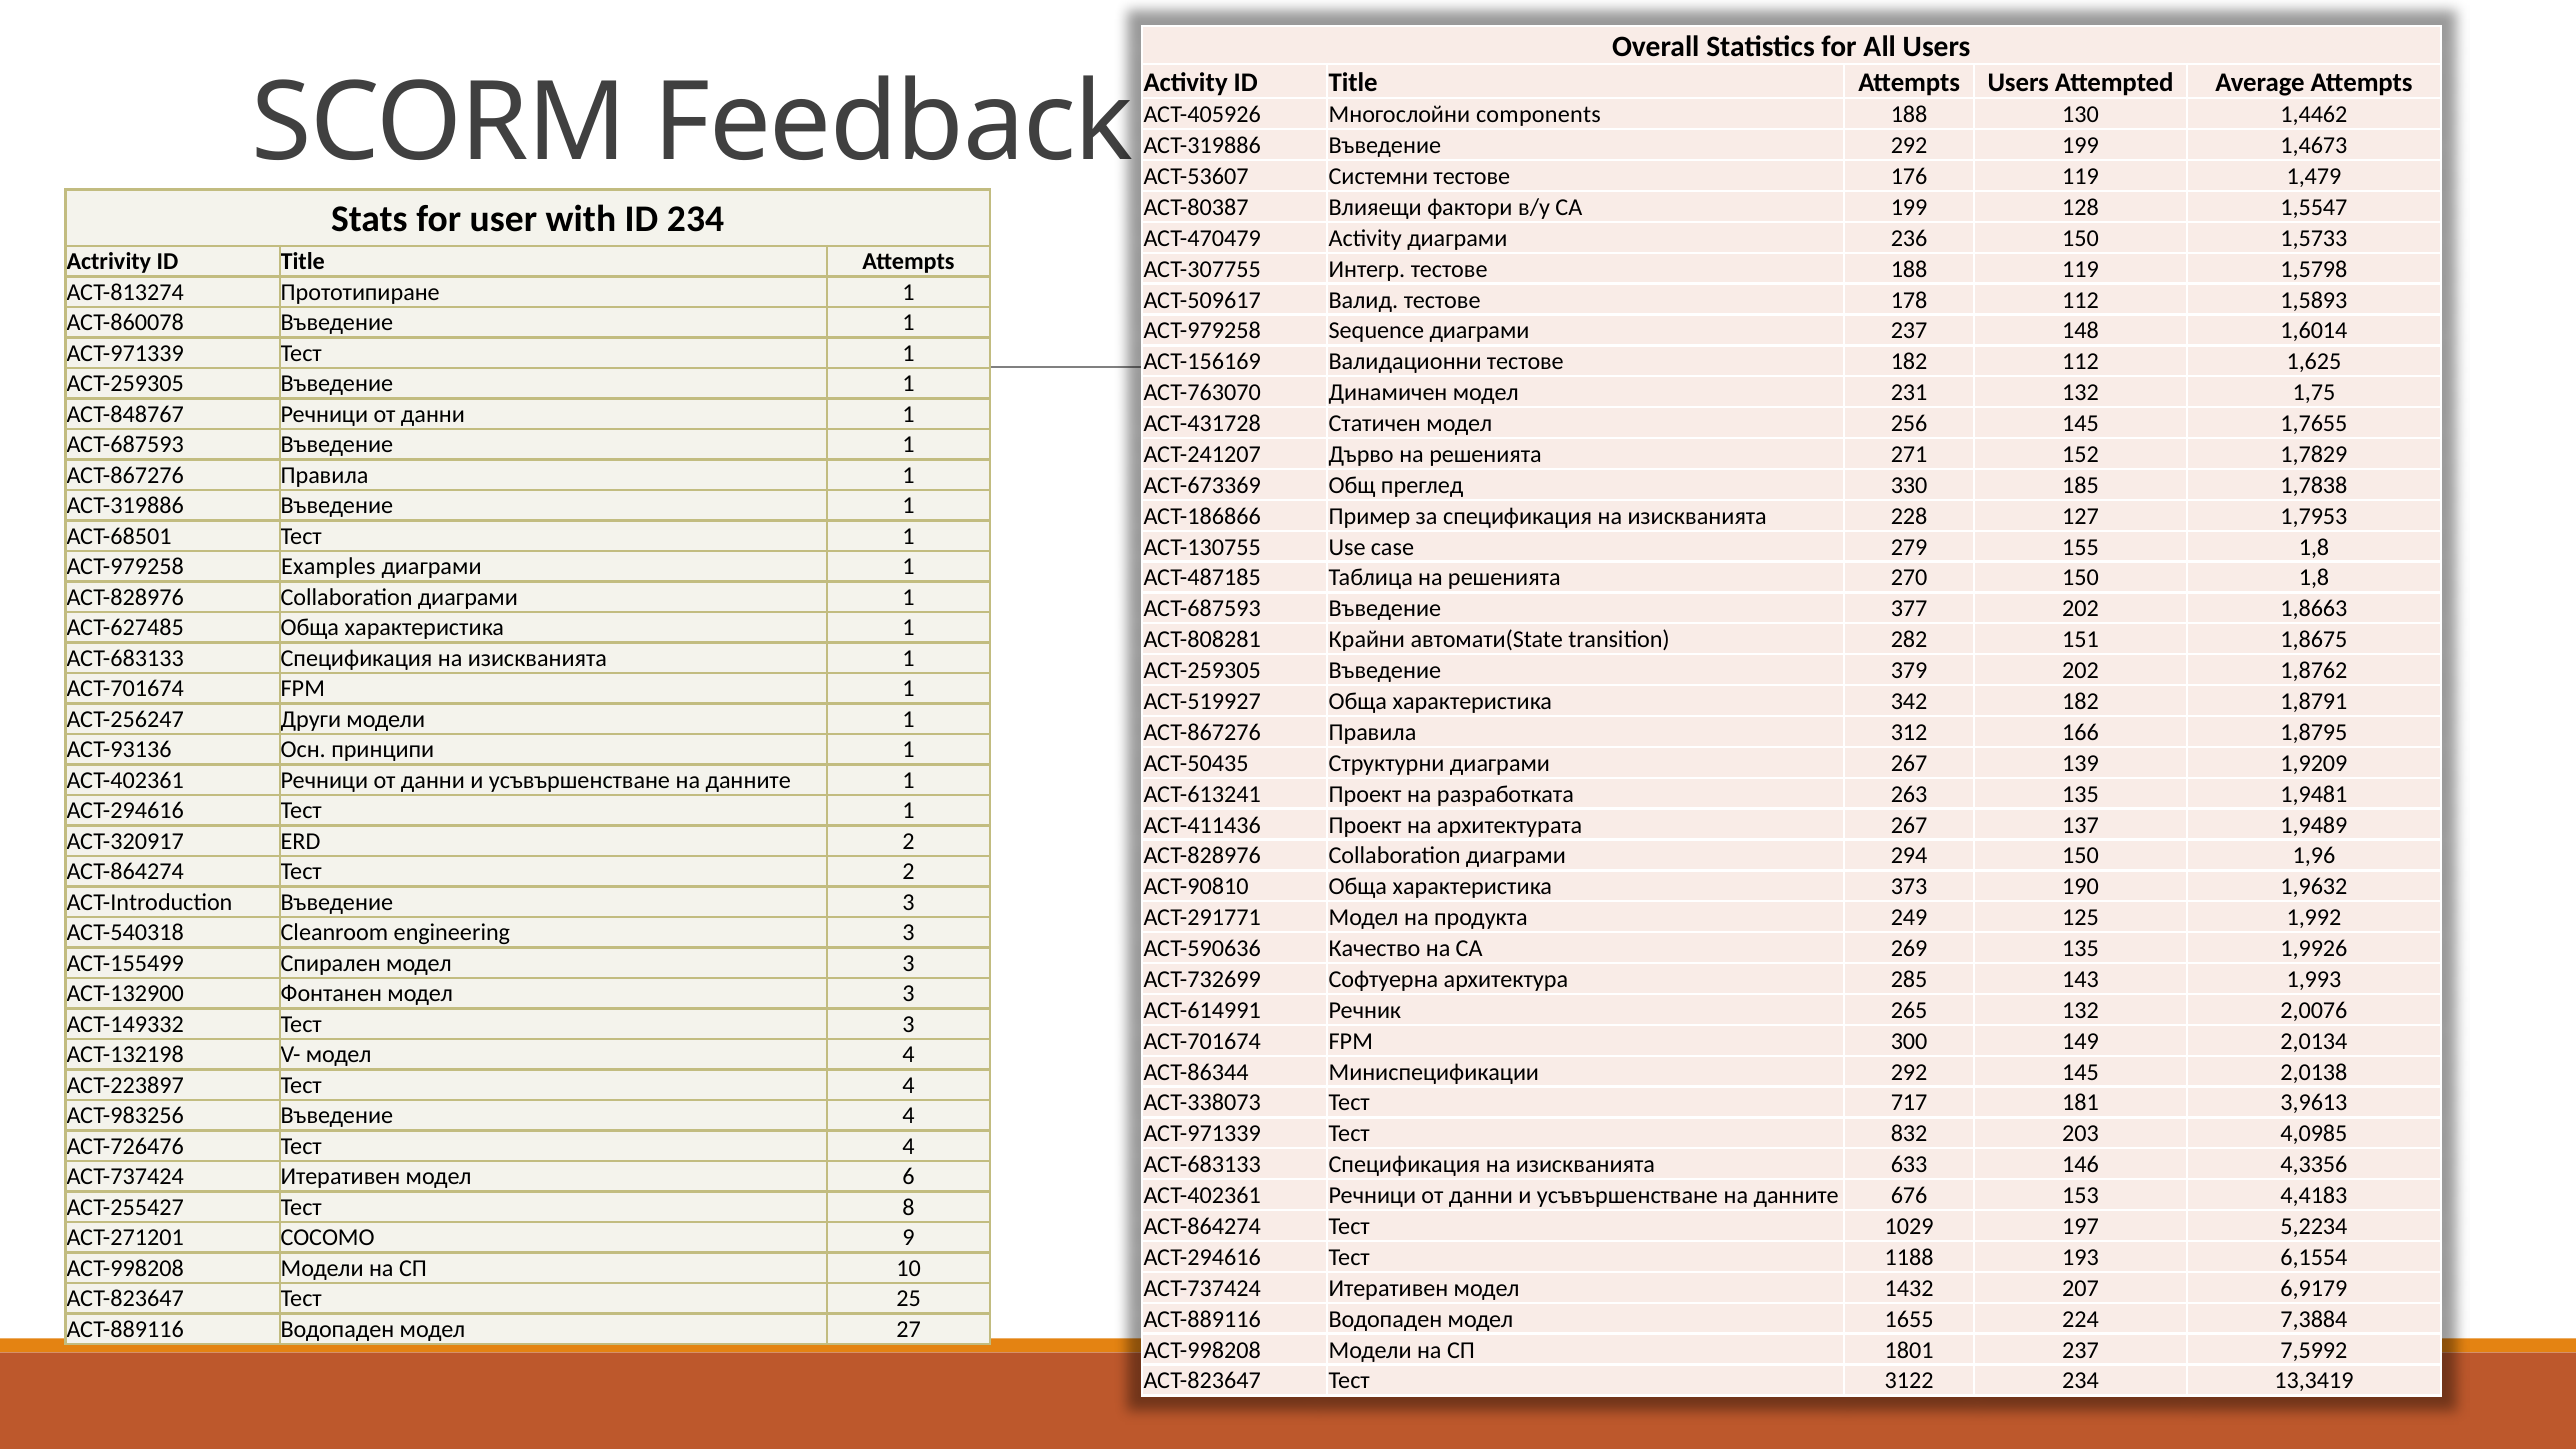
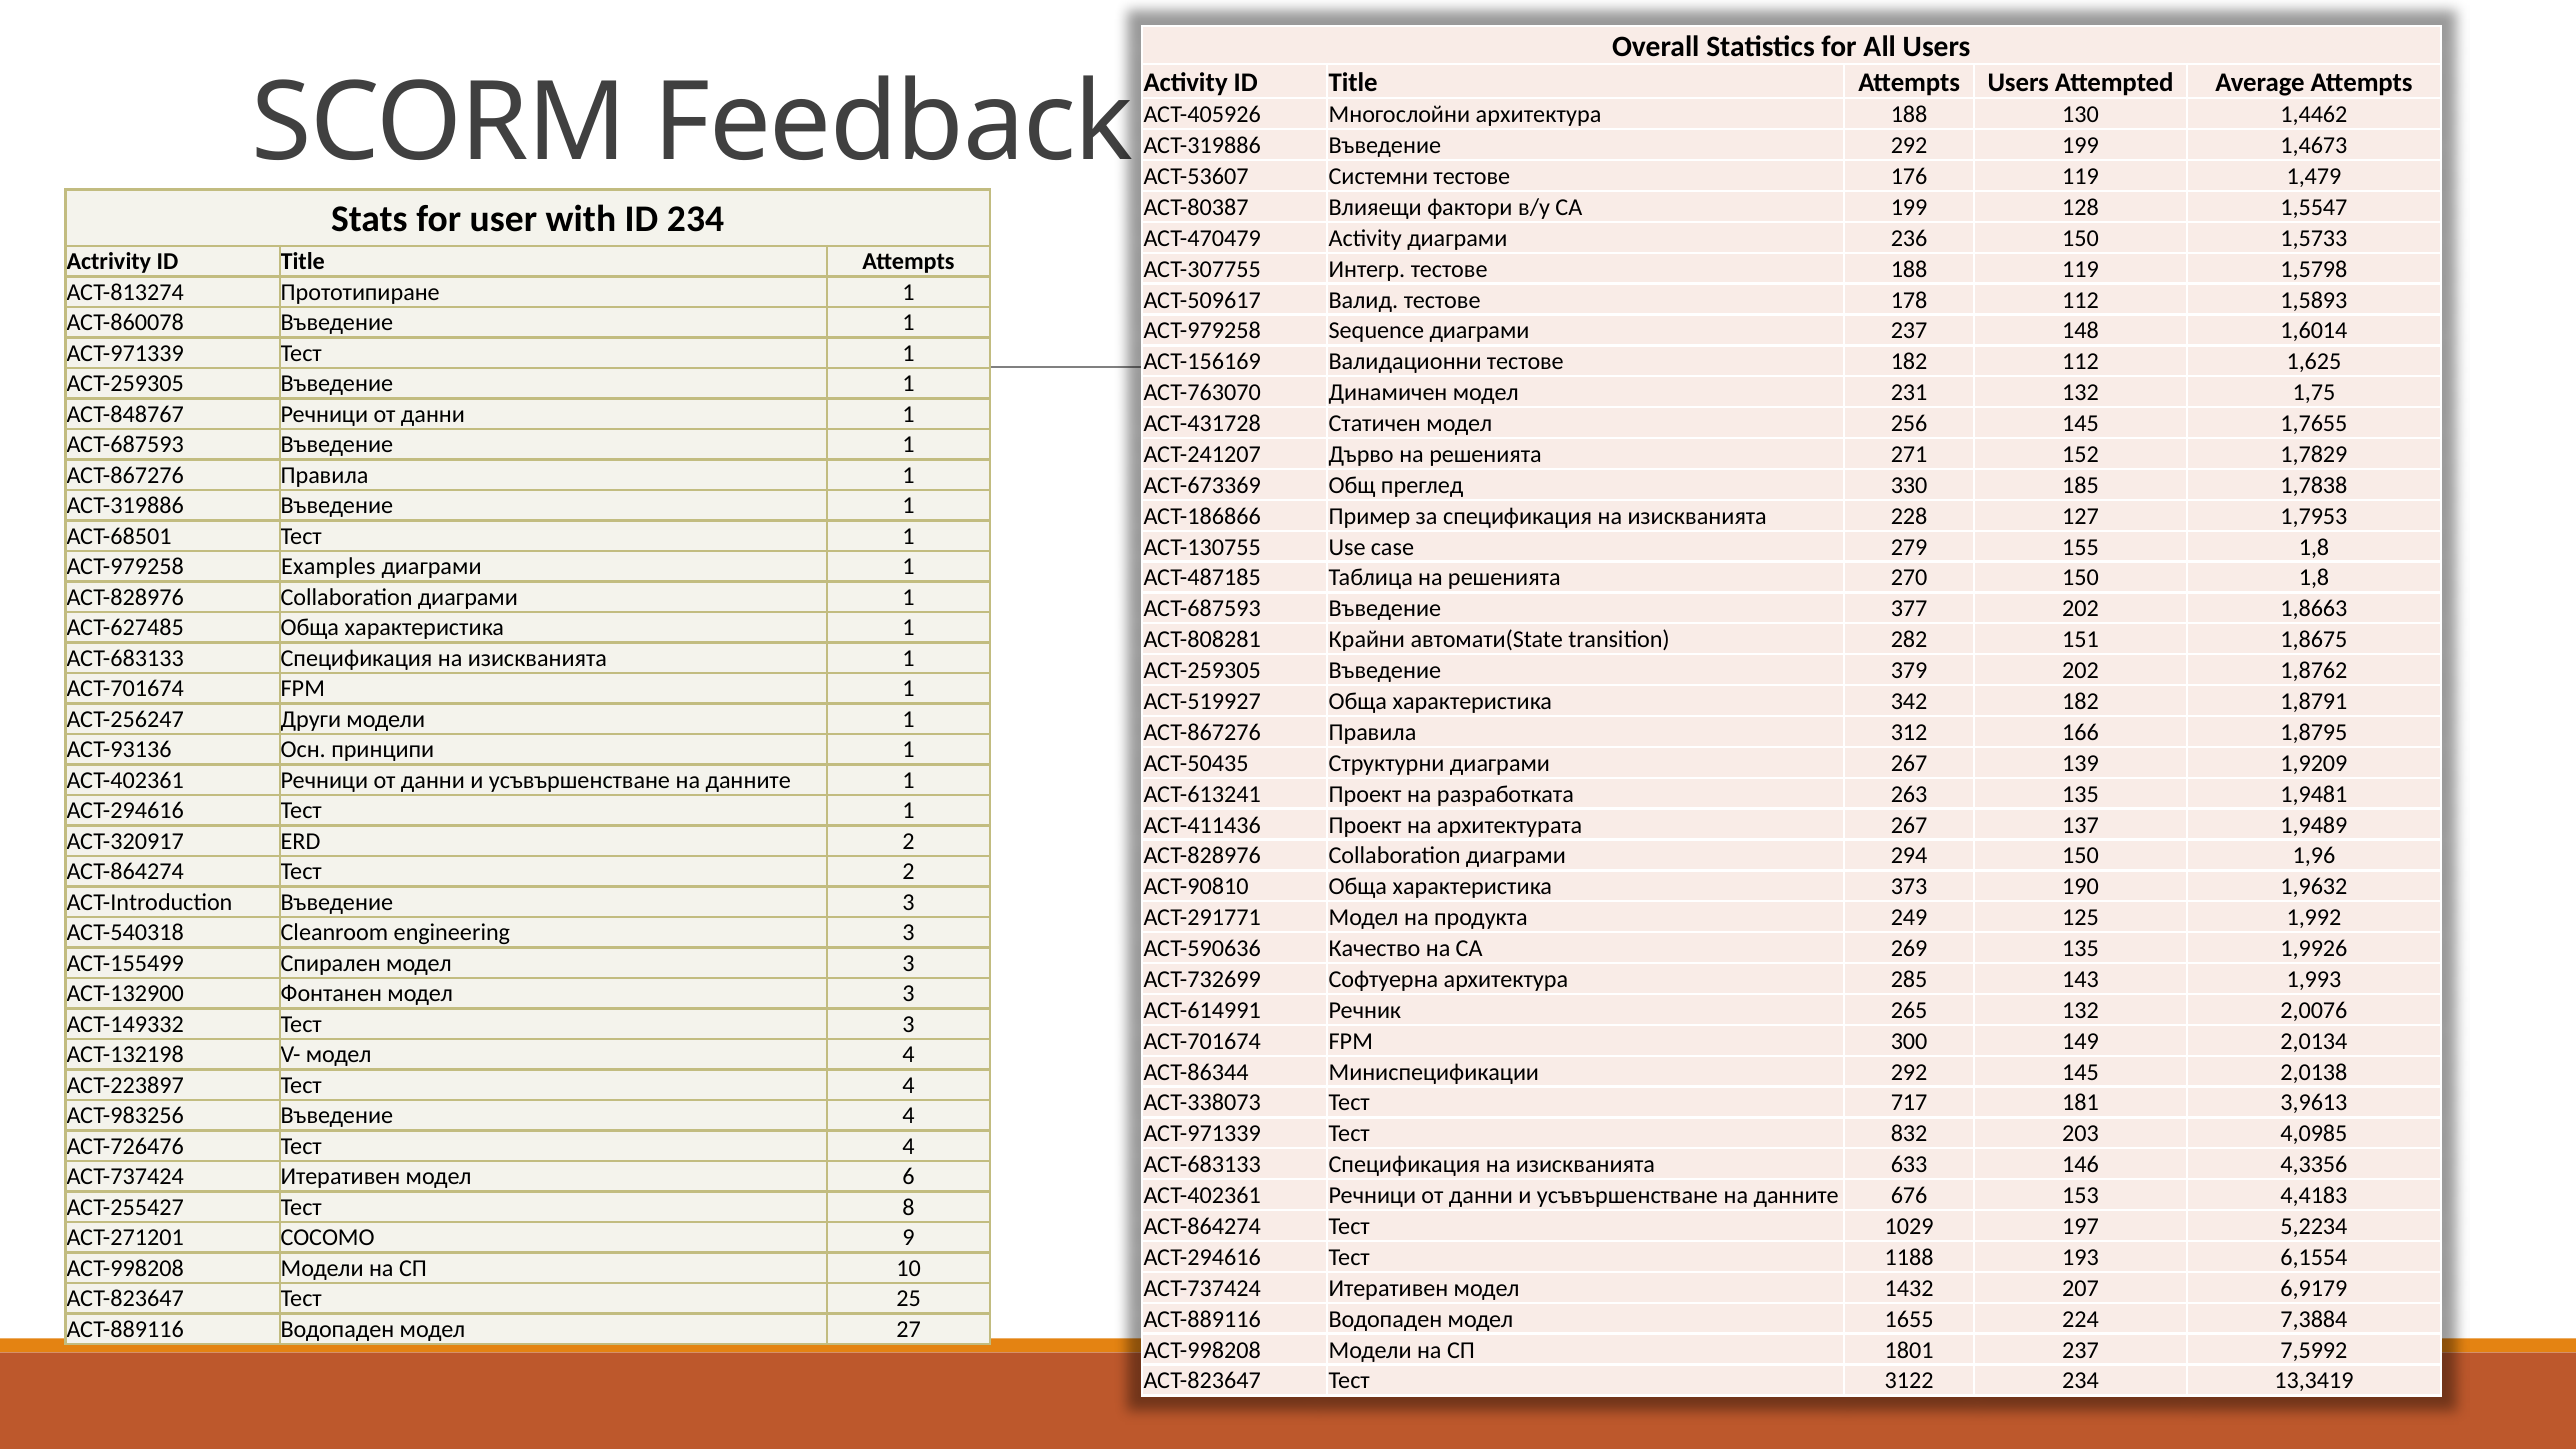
Многослойни components: components -> архитектура
